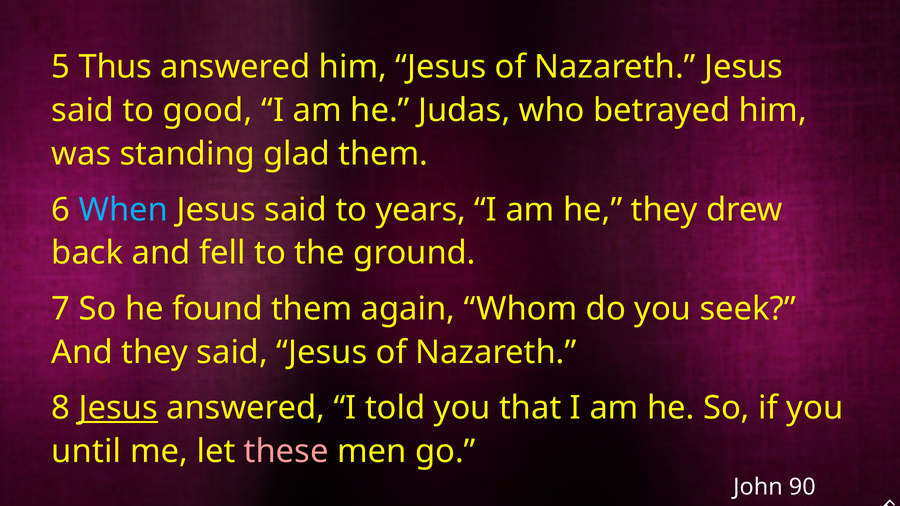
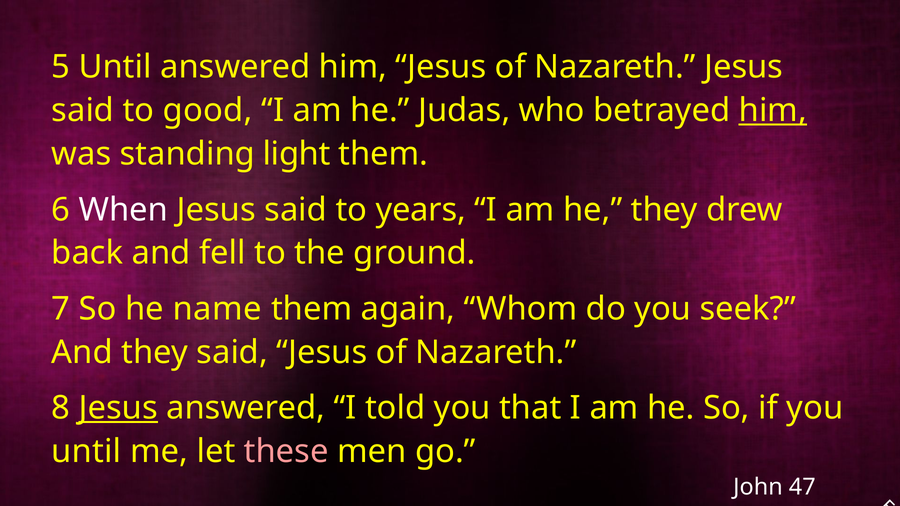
5 Thus: Thus -> Until
him at (773, 111) underline: none -> present
glad: glad -> light
When colour: light blue -> white
found: found -> name
90: 90 -> 47
